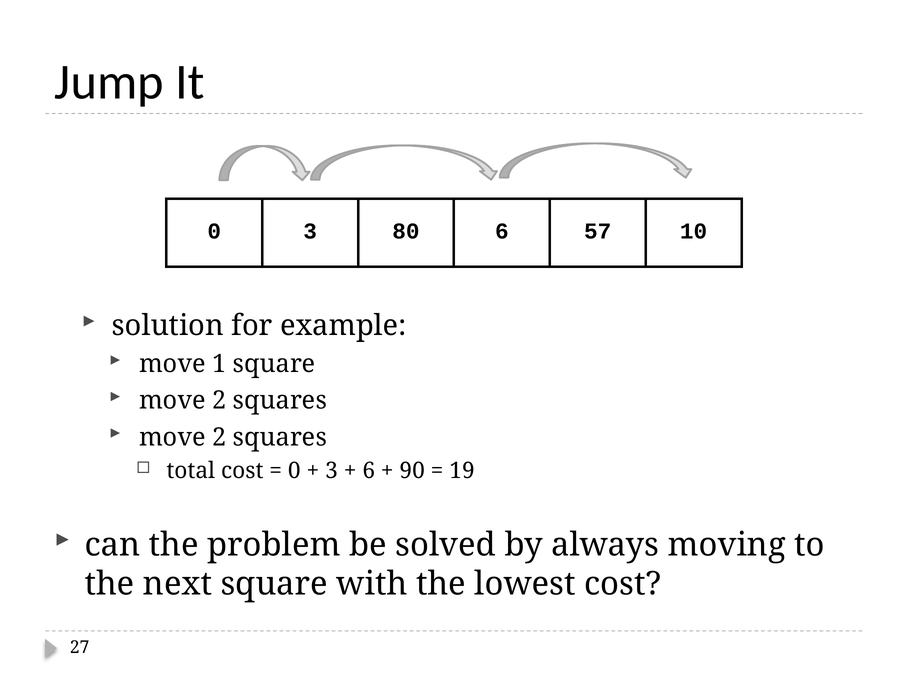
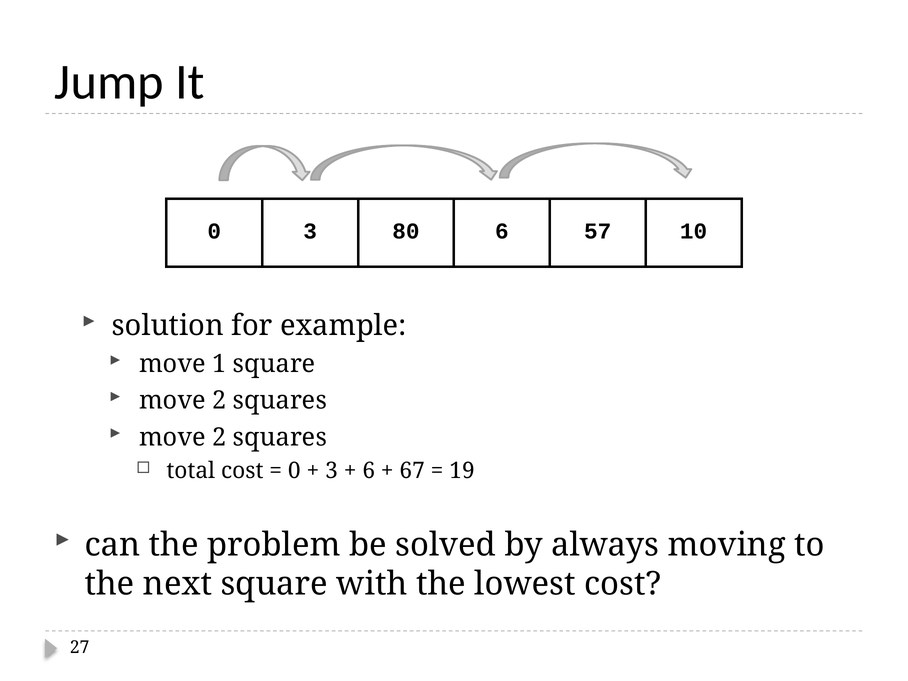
90: 90 -> 67
